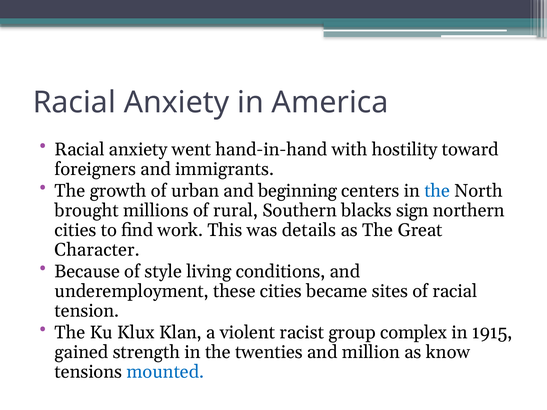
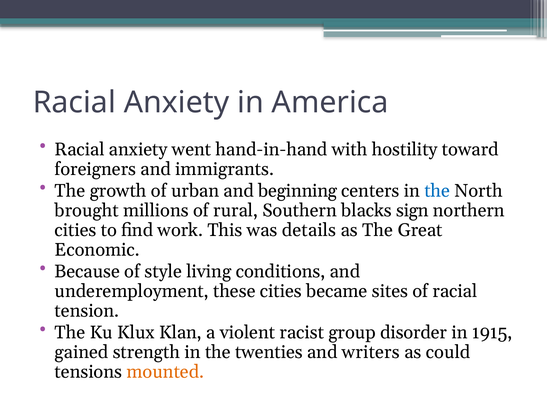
Character: Character -> Economic
complex: complex -> disorder
million: million -> writers
know: know -> could
mounted colour: blue -> orange
